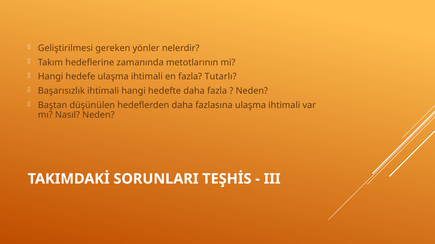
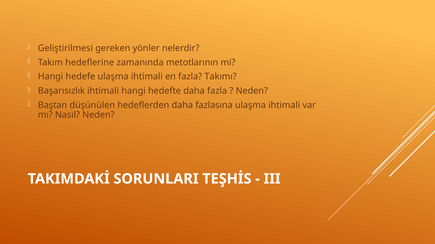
Tutarlı: Tutarlı -> Takımı
